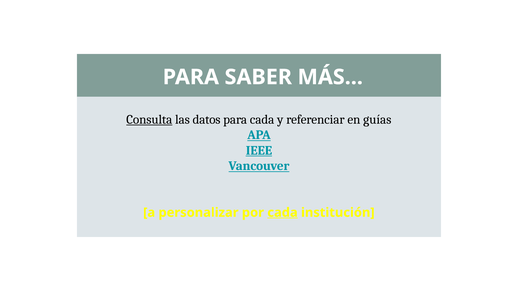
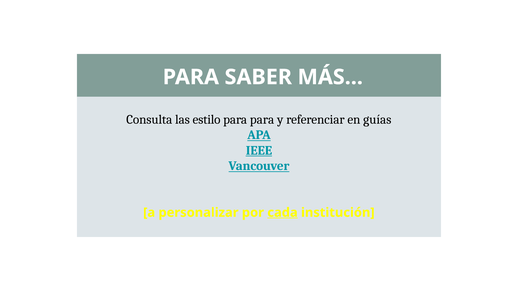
Consulta underline: present -> none
datos: datos -> estilo
para cada: cada -> para
